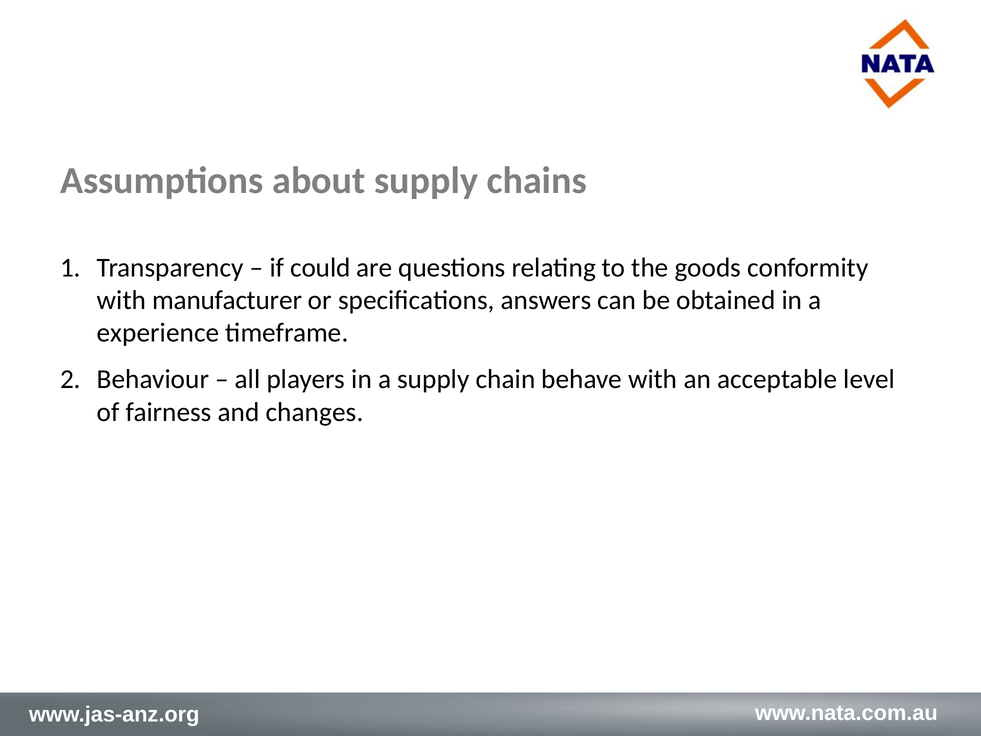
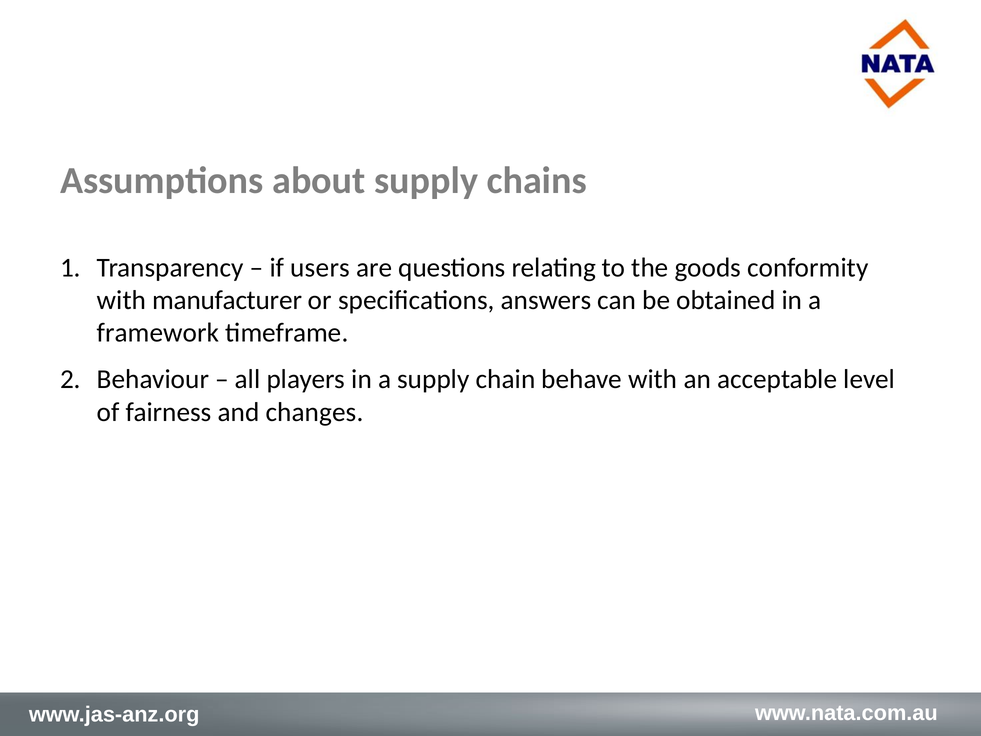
could: could -> users
experience: experience -> framework
